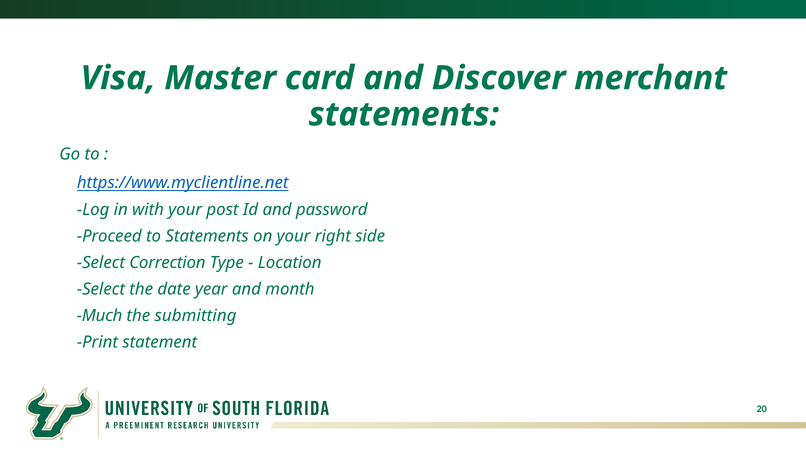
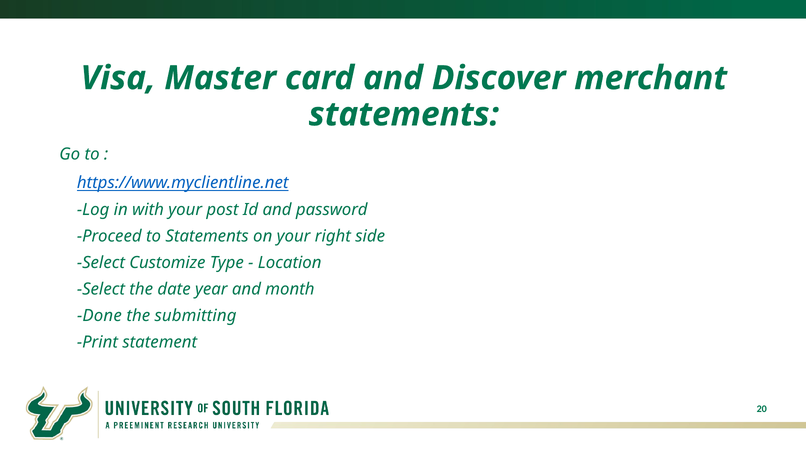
Correction: Correction -> Customize
Much: Much -> Done
